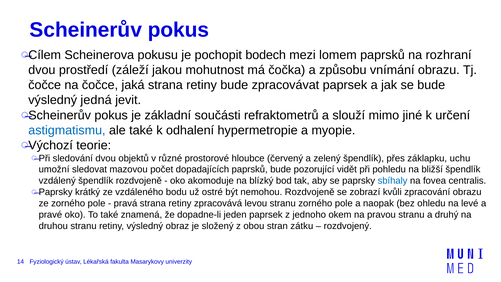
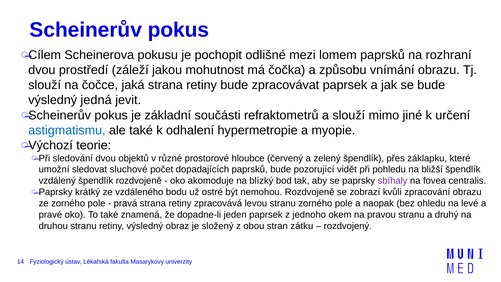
bodech: bodech -> odlišné
čočce at (45, 85): čočce -> slouží
uchu: uchu -> které
mazovou: mazovou -> sluchové
sbíhaly colour: blue -> purple
